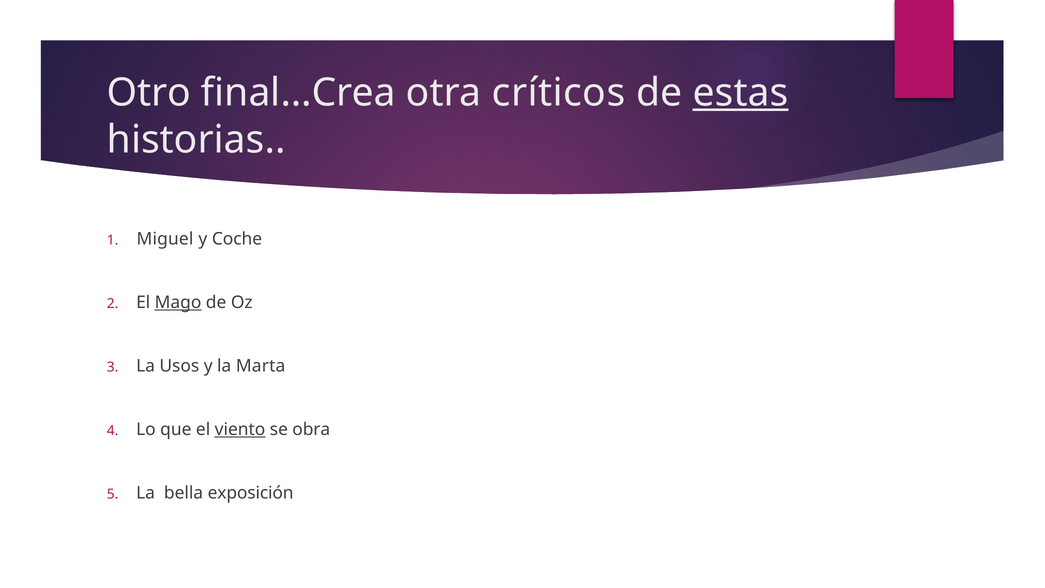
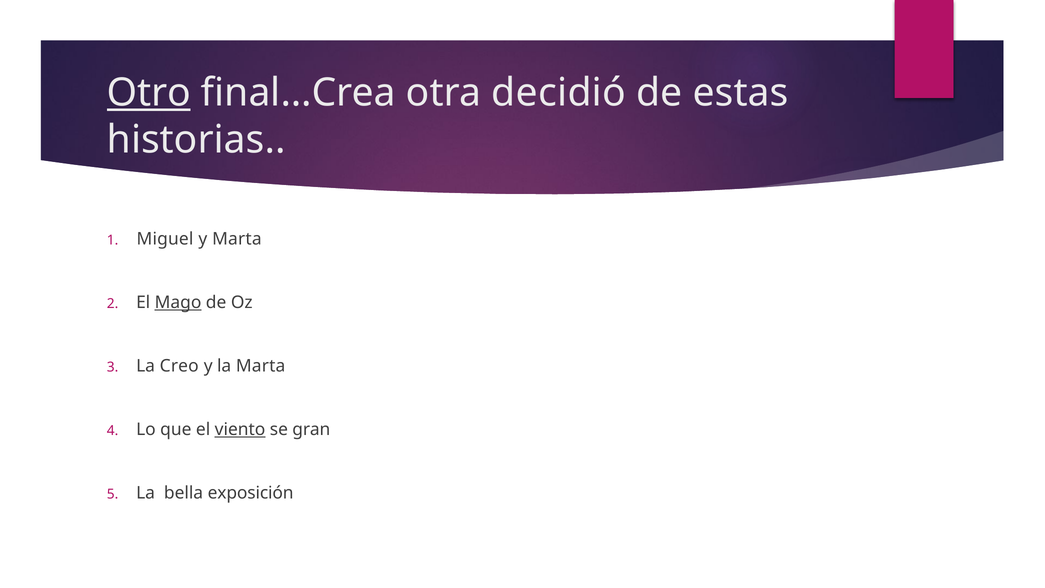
Otro underline: none -> present
críticos: críticos -> decidió
estas underline: present -> none
y Coche: Coche -> Marta
Usos: Usos -> Creo
obra: obra -> gran
